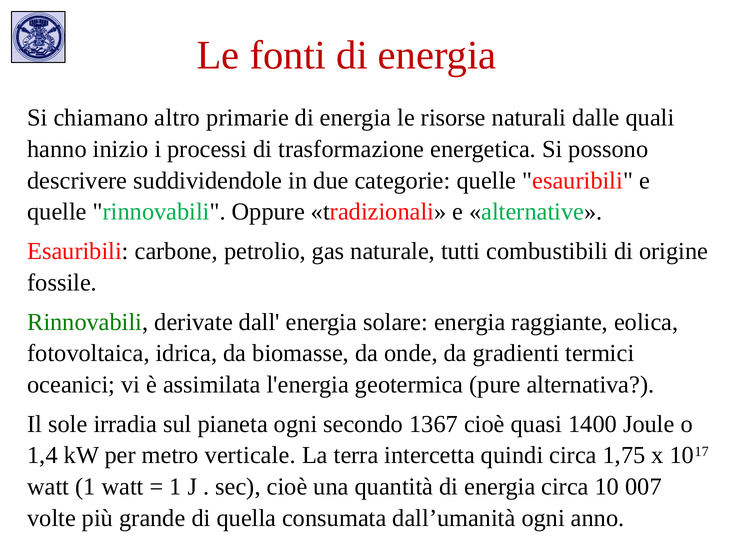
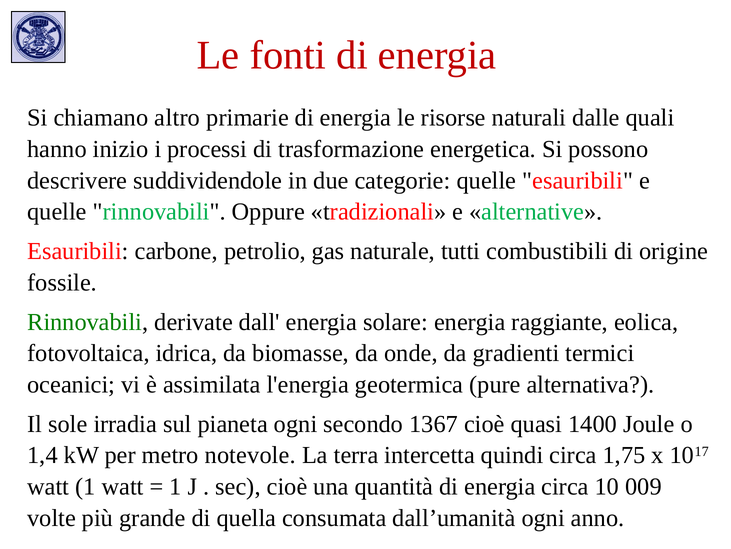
verticale: verticale -> notevole
007: 007 -> 009
